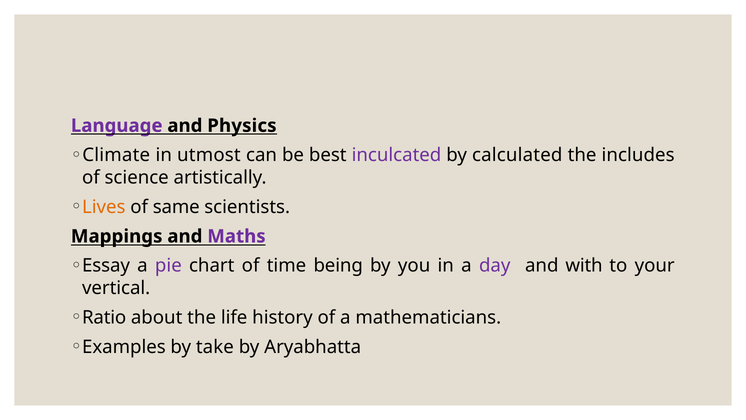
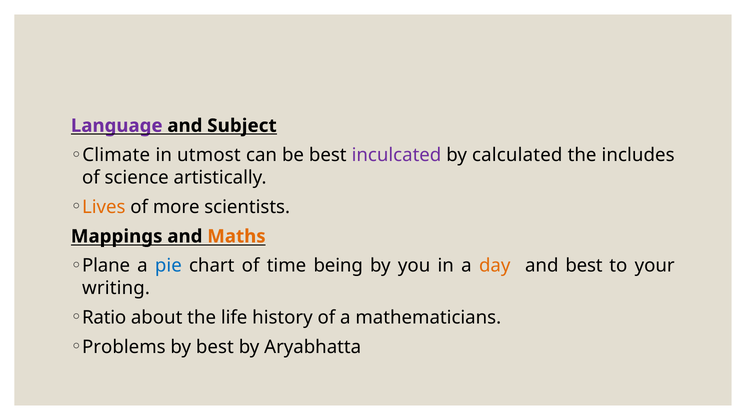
Physics: Physics -> Subject
same: same -> more
Maths colour: purple -> orange
Essay: Essay -> Plane
pie colour: purple -> blue
day colour: purple -> orange
and with: with -> best
vertical: vertical -> writing
Examples: Examples -> Problems
by take: take -> best
